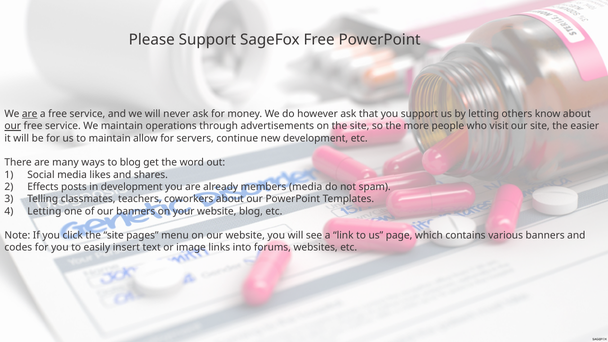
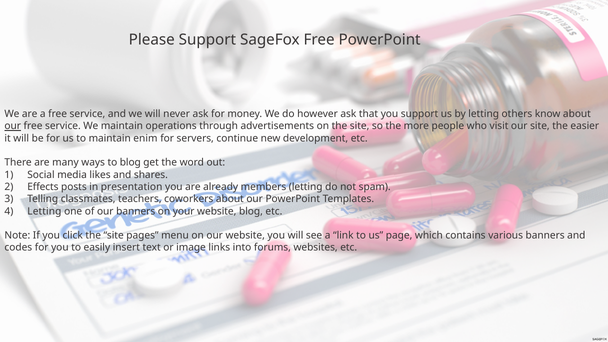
are at (30, 114) underline: present -> none
allow: allow -> enim
in development: development -> presentation
members media: media -> letting
